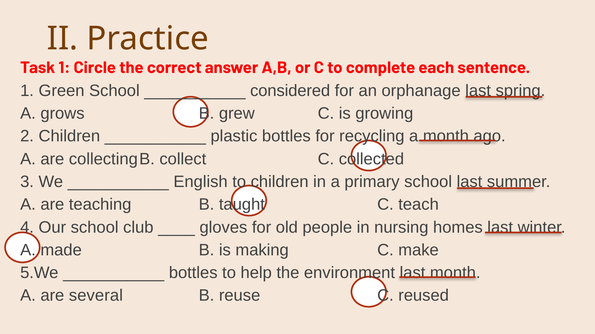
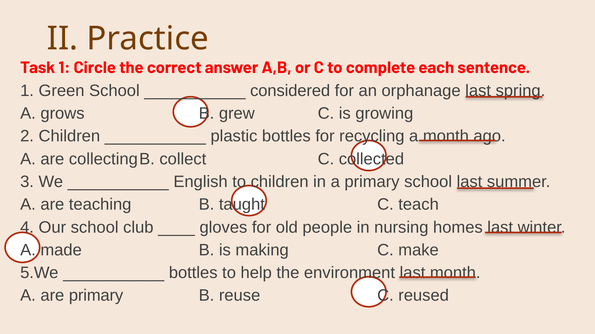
are several: several -> primary
